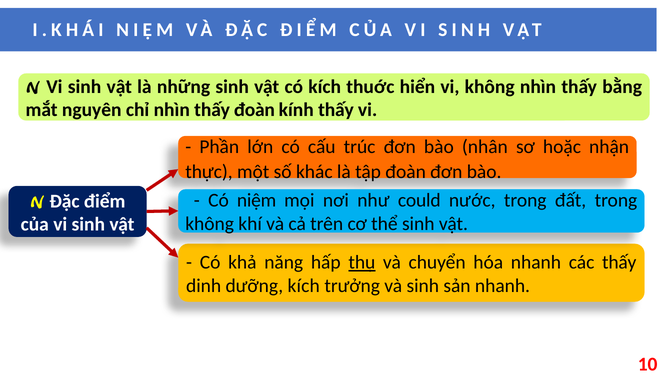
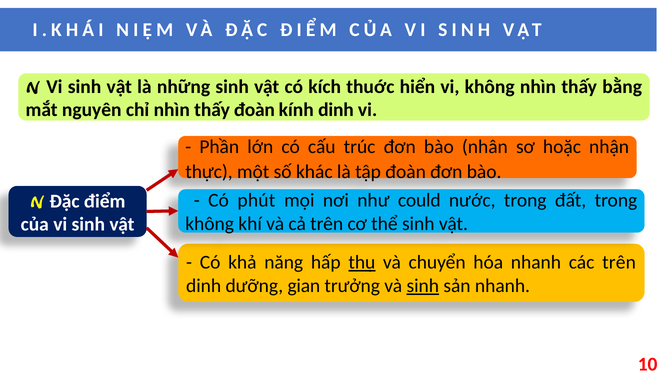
kính thấy: thấy -> dinh
Có niệm: niệm -> phút
các thấy: thấy -> trên
dưỡng kích: kích -> gian
sinh at (423, 286) underline: none -> present
